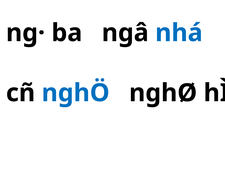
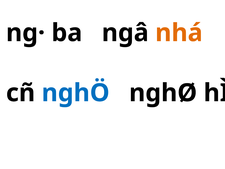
nhá colour: blue -> orange
